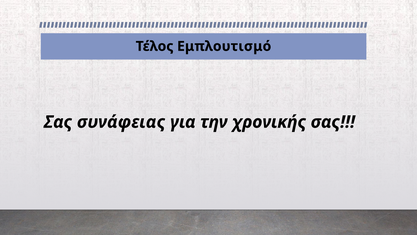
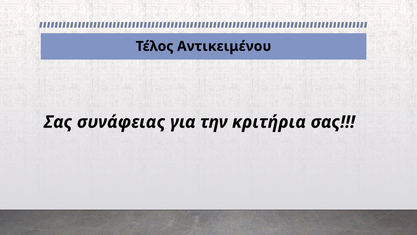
Εμπλουτισμό: Εμπλουτισμό -> Αντικειμένου
χρονικής: χρονικής -> κριτήρια
